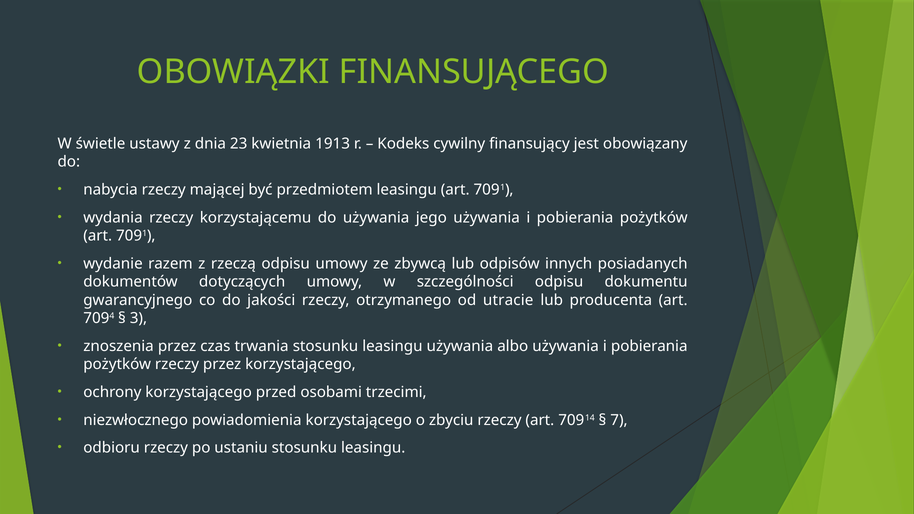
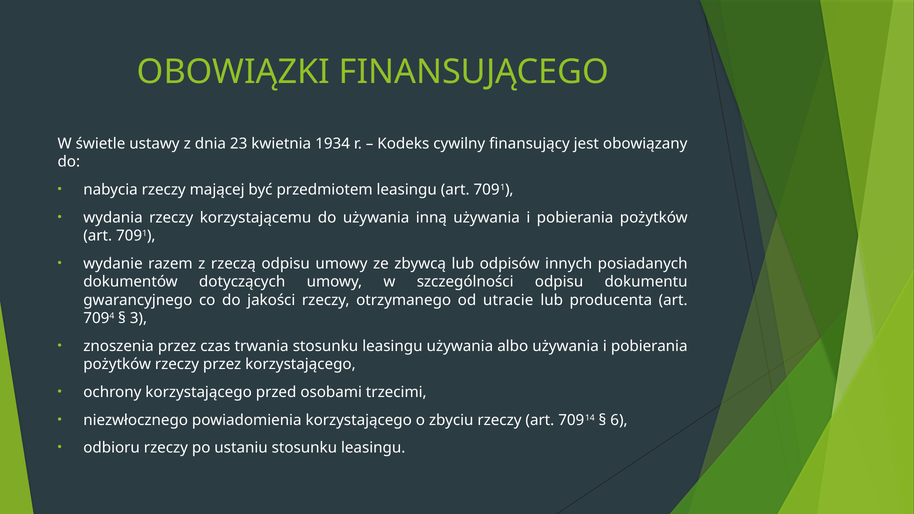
1913: 1913 -> 1934
jego: jego -> inną
7: 7 -> 6
